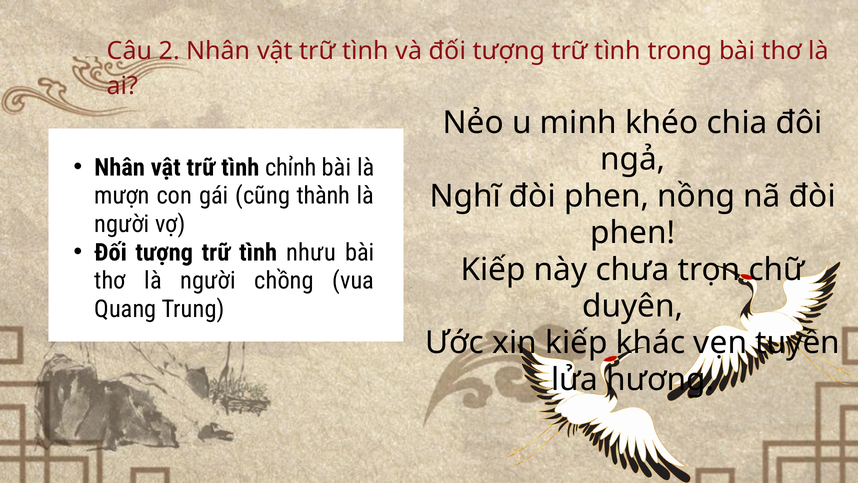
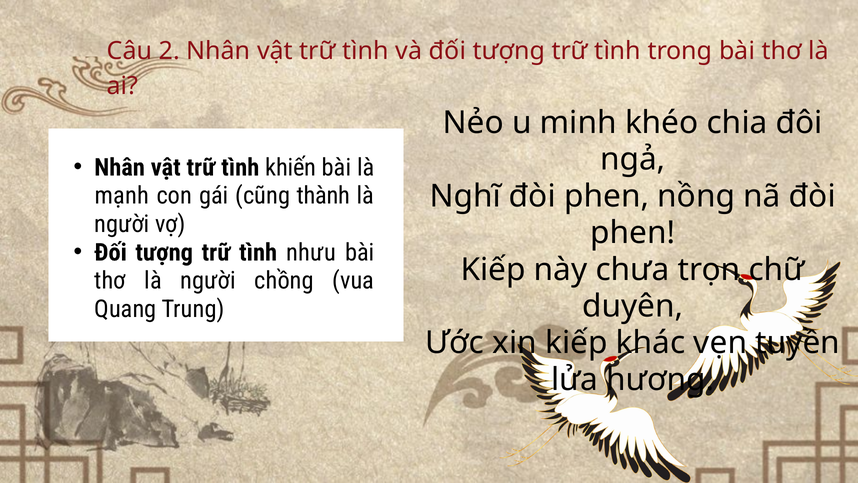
chỉnh: chỉnh -> khiến
mượn: mượn -> mạnh
